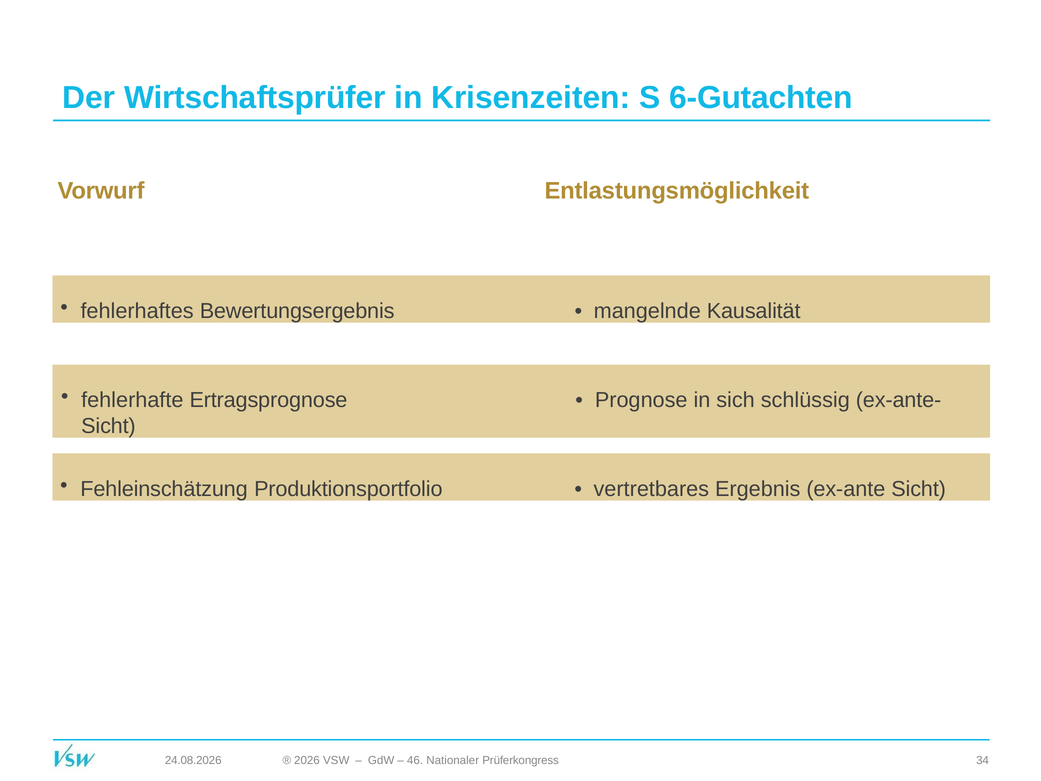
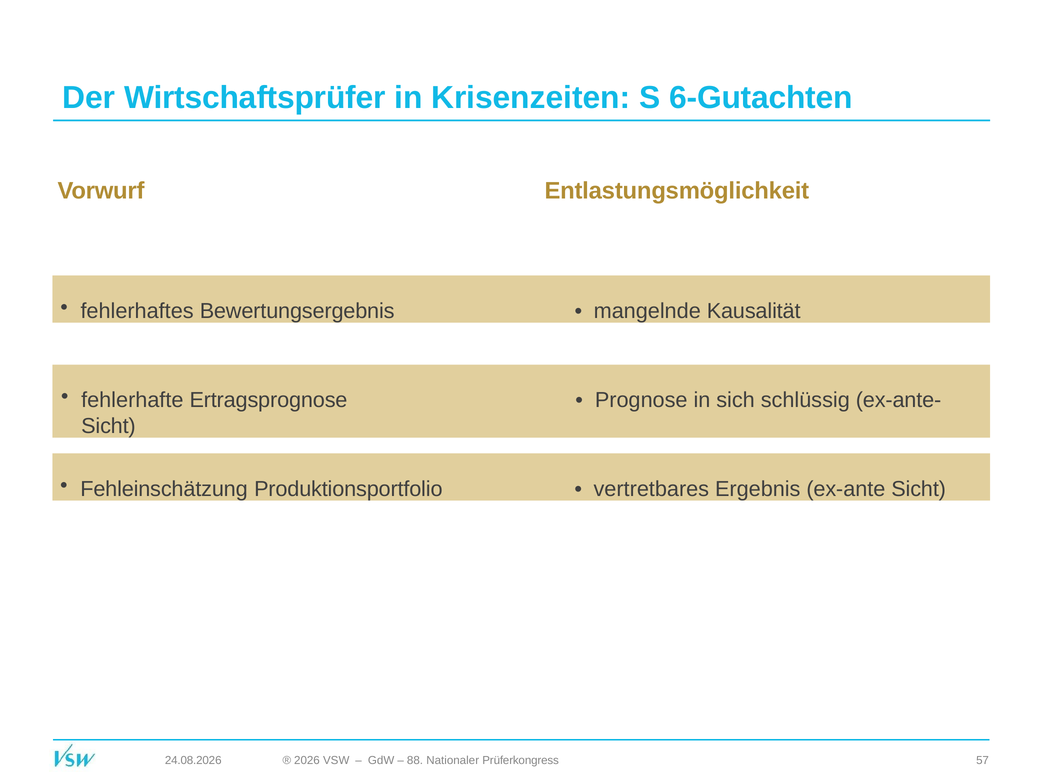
46: 46 -> 88
34: 34 -> 57
